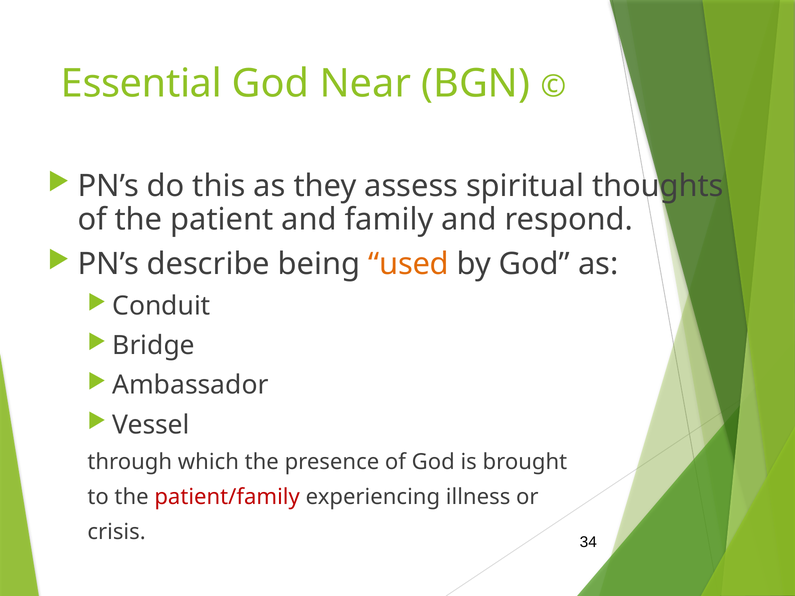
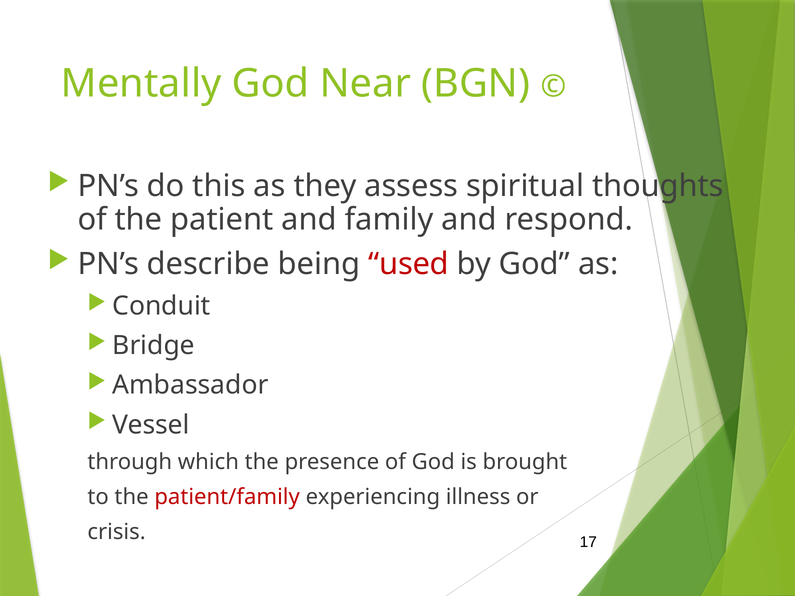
Essential: Essential -> Mentally
used colour: orange -> red
34: 34 -> 17
